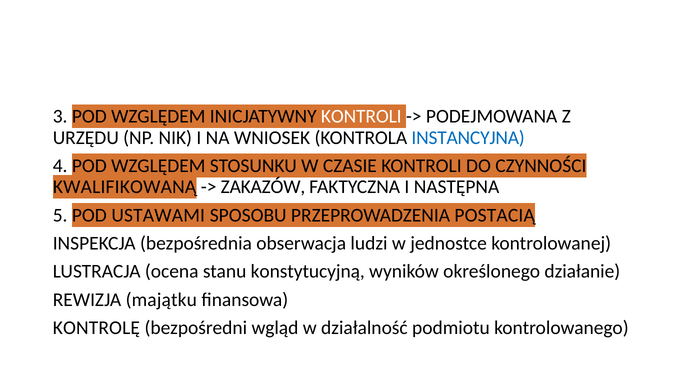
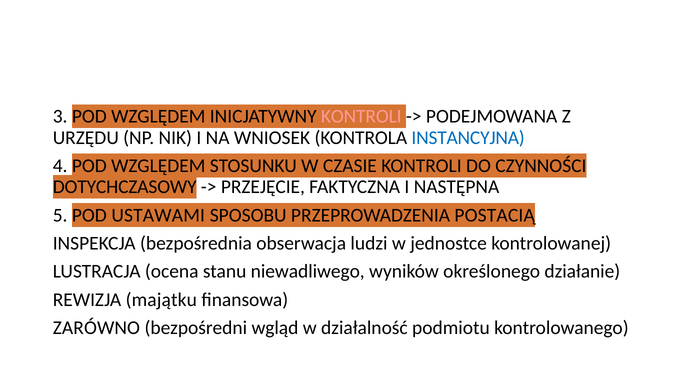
KONTROLI at (361, 117) colour: white -> pink
KWALIFIKOWANĄ: KWALIFIKOWANĄ -> DOTYCHCZASOWY
ZAKAZÓW: ZAKAZÓW -> PRZEJĘCIE
konstytucyjną: konstytucyjną -> niewadliwego
KONTROLĘ: KONTROLĘ -> ZARÓWNO
